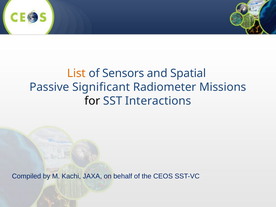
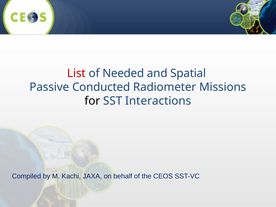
List colour: orange -> red
Sensors: Sensors -> Needed
Significant: Significant -> Conducted
